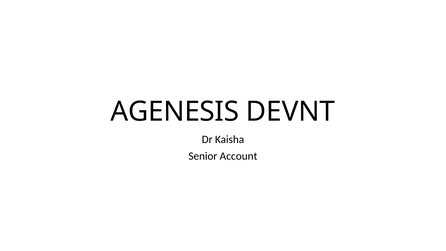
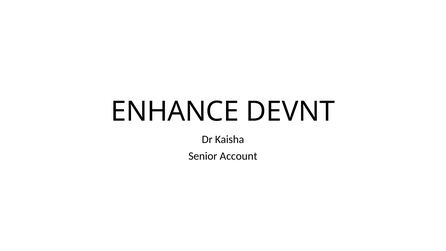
AGENESIS: AGENESIS -> ENHANCE
